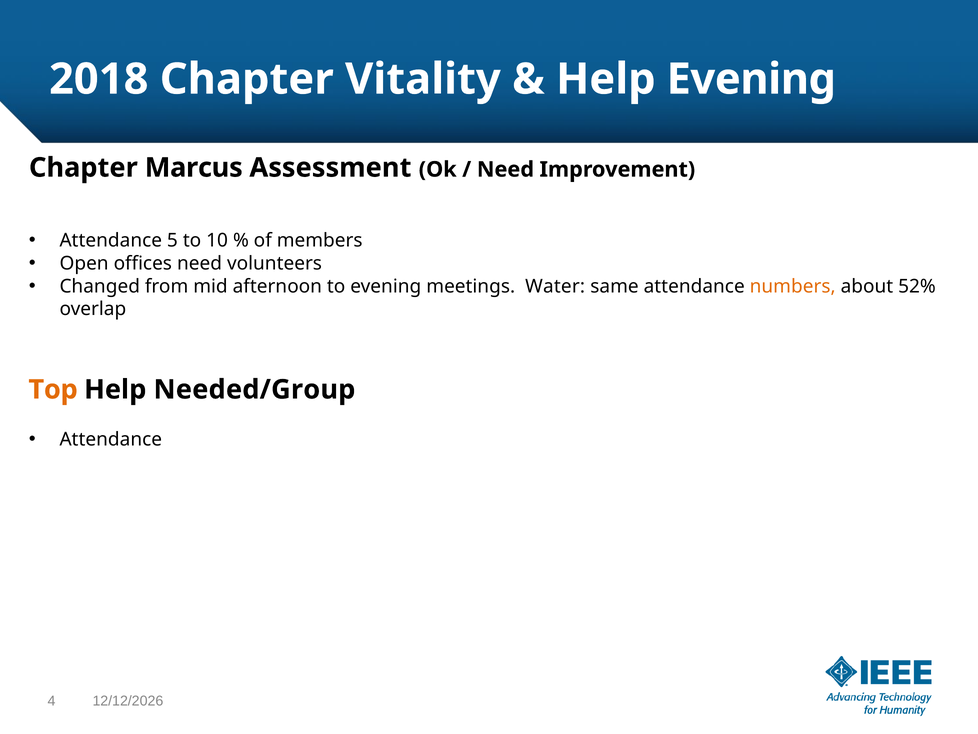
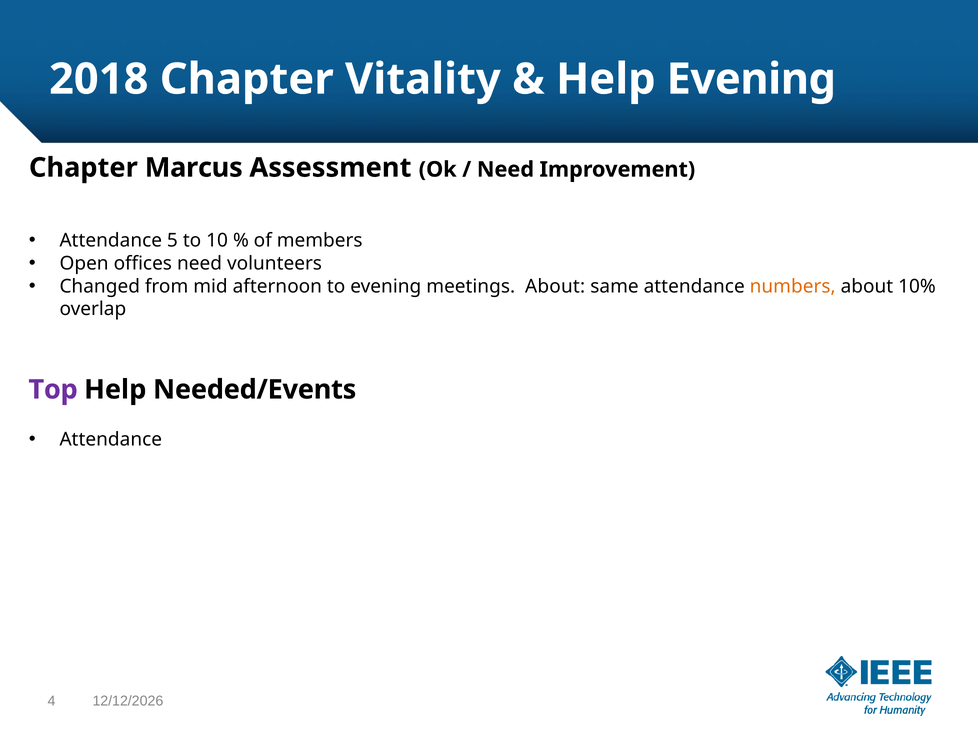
meetings Water: Water -> About
52%: 52% -> 10%
Top colour: orange -> purple
Needed/Group: Needed/Group -> Needed/Events
